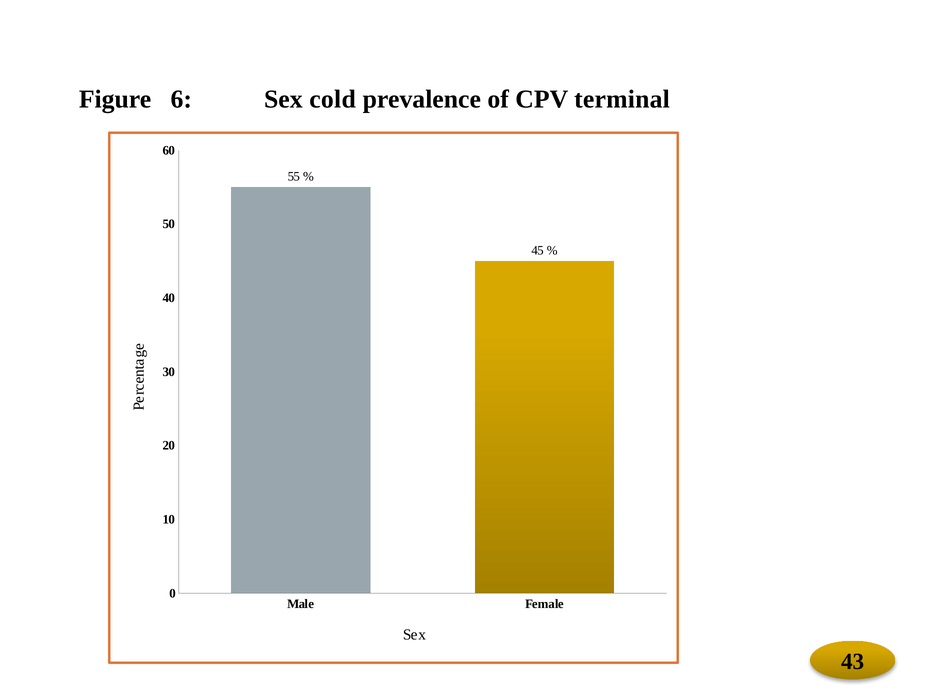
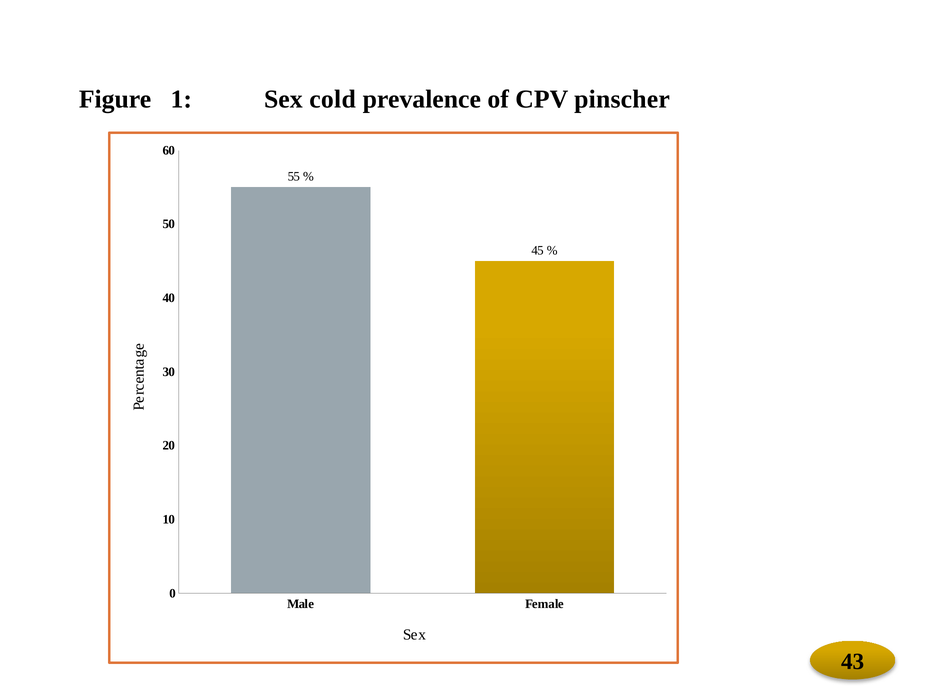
6: 6 -> 1
terminal: terminal -> pinscher
